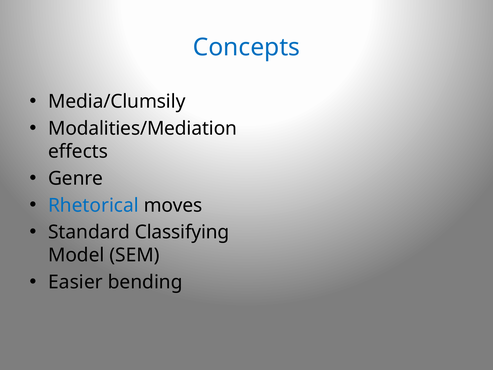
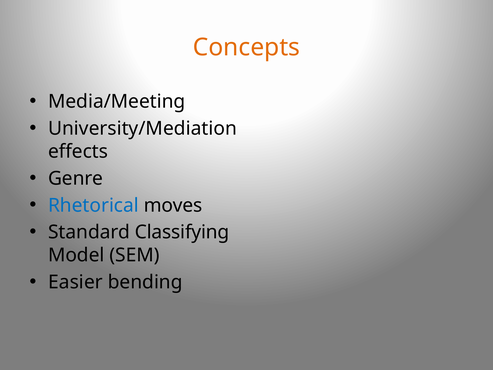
Concepts colour: blue -> orange
Media/Clumsily: Media/Clumsily -> Media/Meeting
Modalities/Mediation: Modalities/Mediation -> University/Mediation
